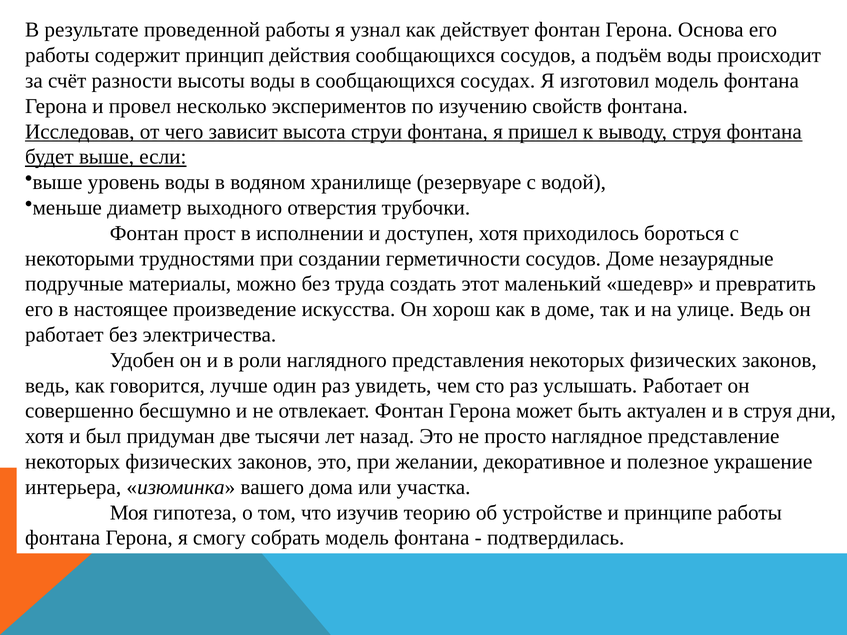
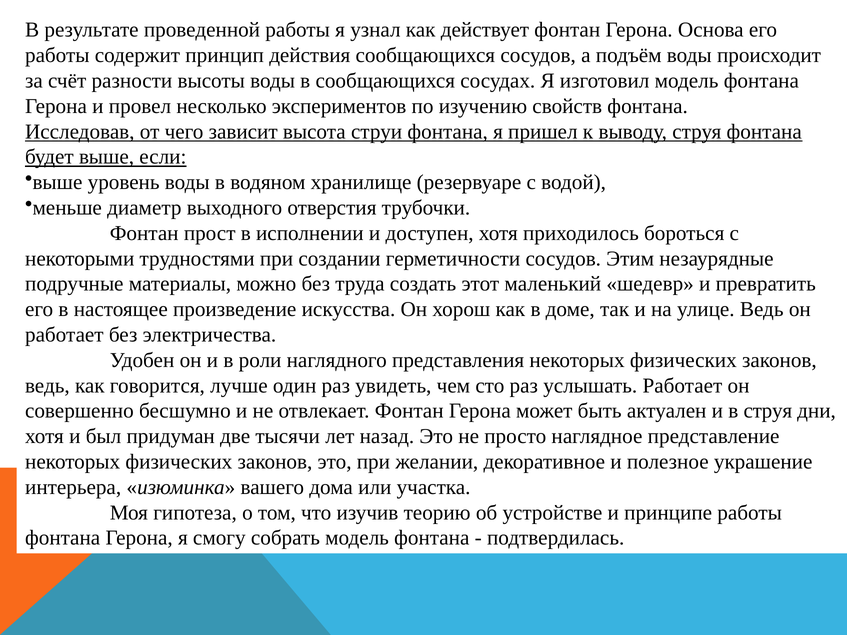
сосудов Доме: Доме -> Этим
